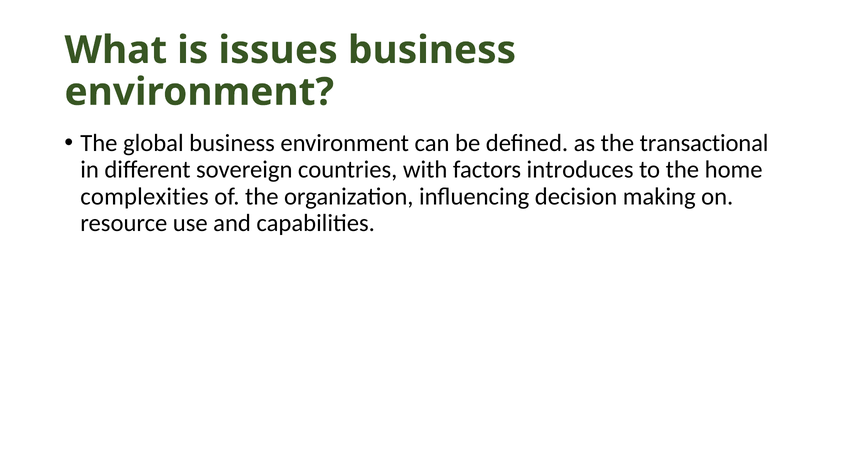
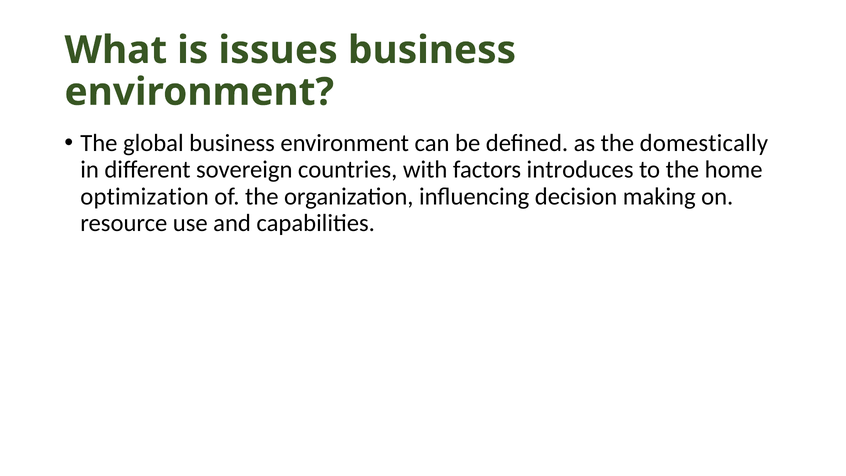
transactional: transactional -> domestically
complexities: complexities -> optimization
